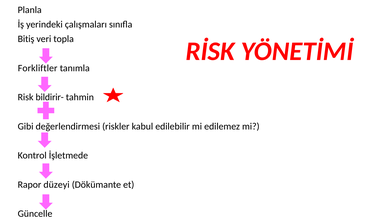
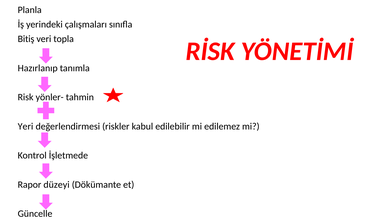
Forkliftler: Forkliftler -> Hazırlanıp
bildirir-: bildirir- -> yönler-
Gibi: Gibi -> Yeri
